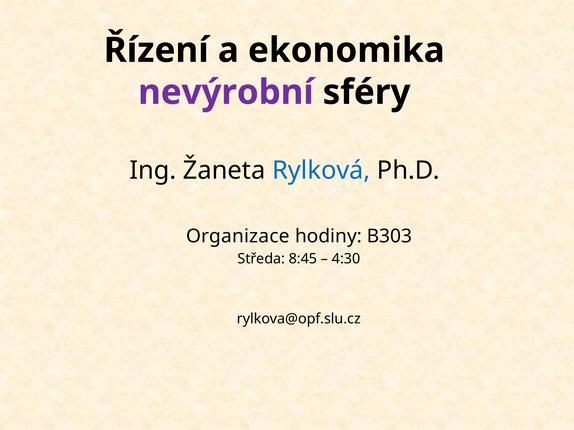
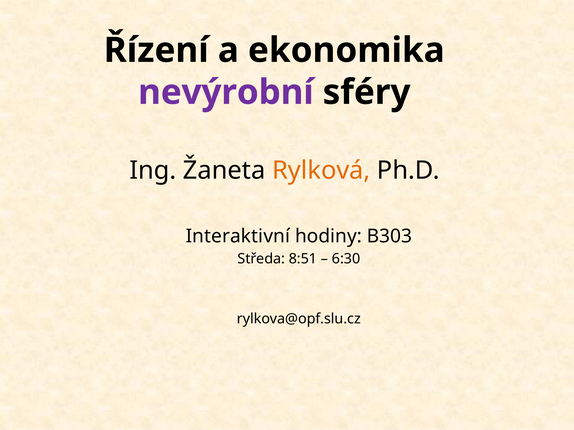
Rylková colour: blue -> orange
Organizace: Organizace -> Interaktivní
8:45: 8:45 -> 8:51
4:30: 4:30 -> 6:30
